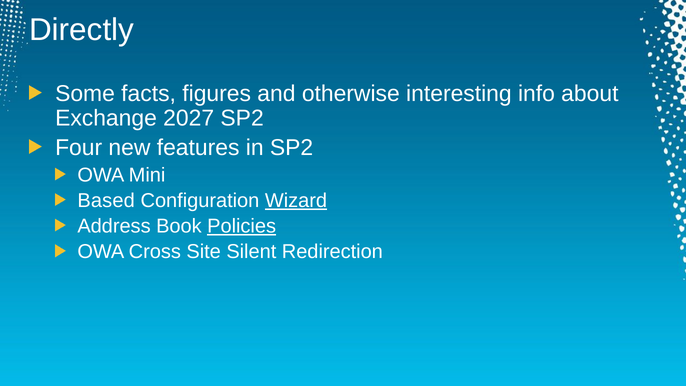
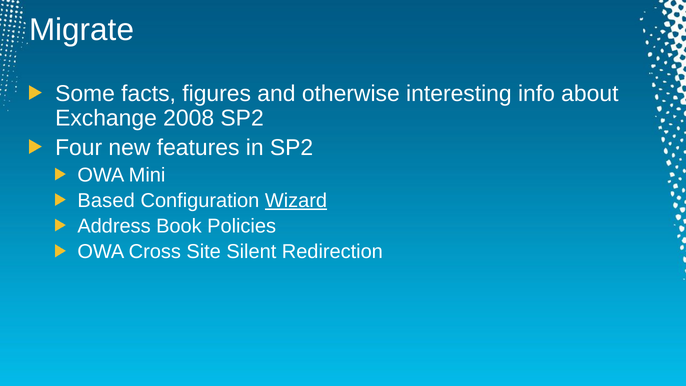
Directly: Directly -> Migrate
2027: 2027 -> 2008
Policies underline: present -> none
